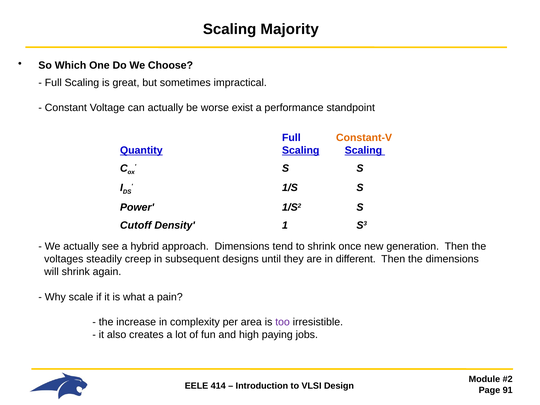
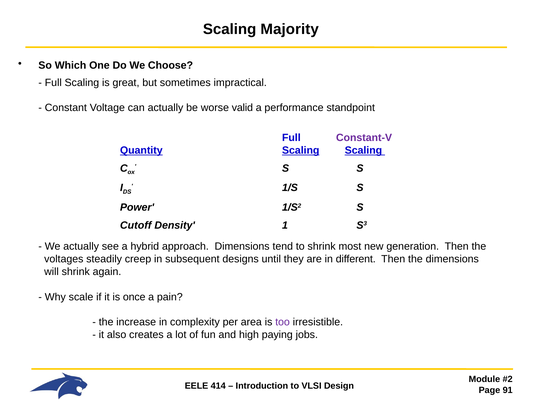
exist: exist -> valid
Constant-V colour: orange -> purple
once: once -> most
what: what -> once
